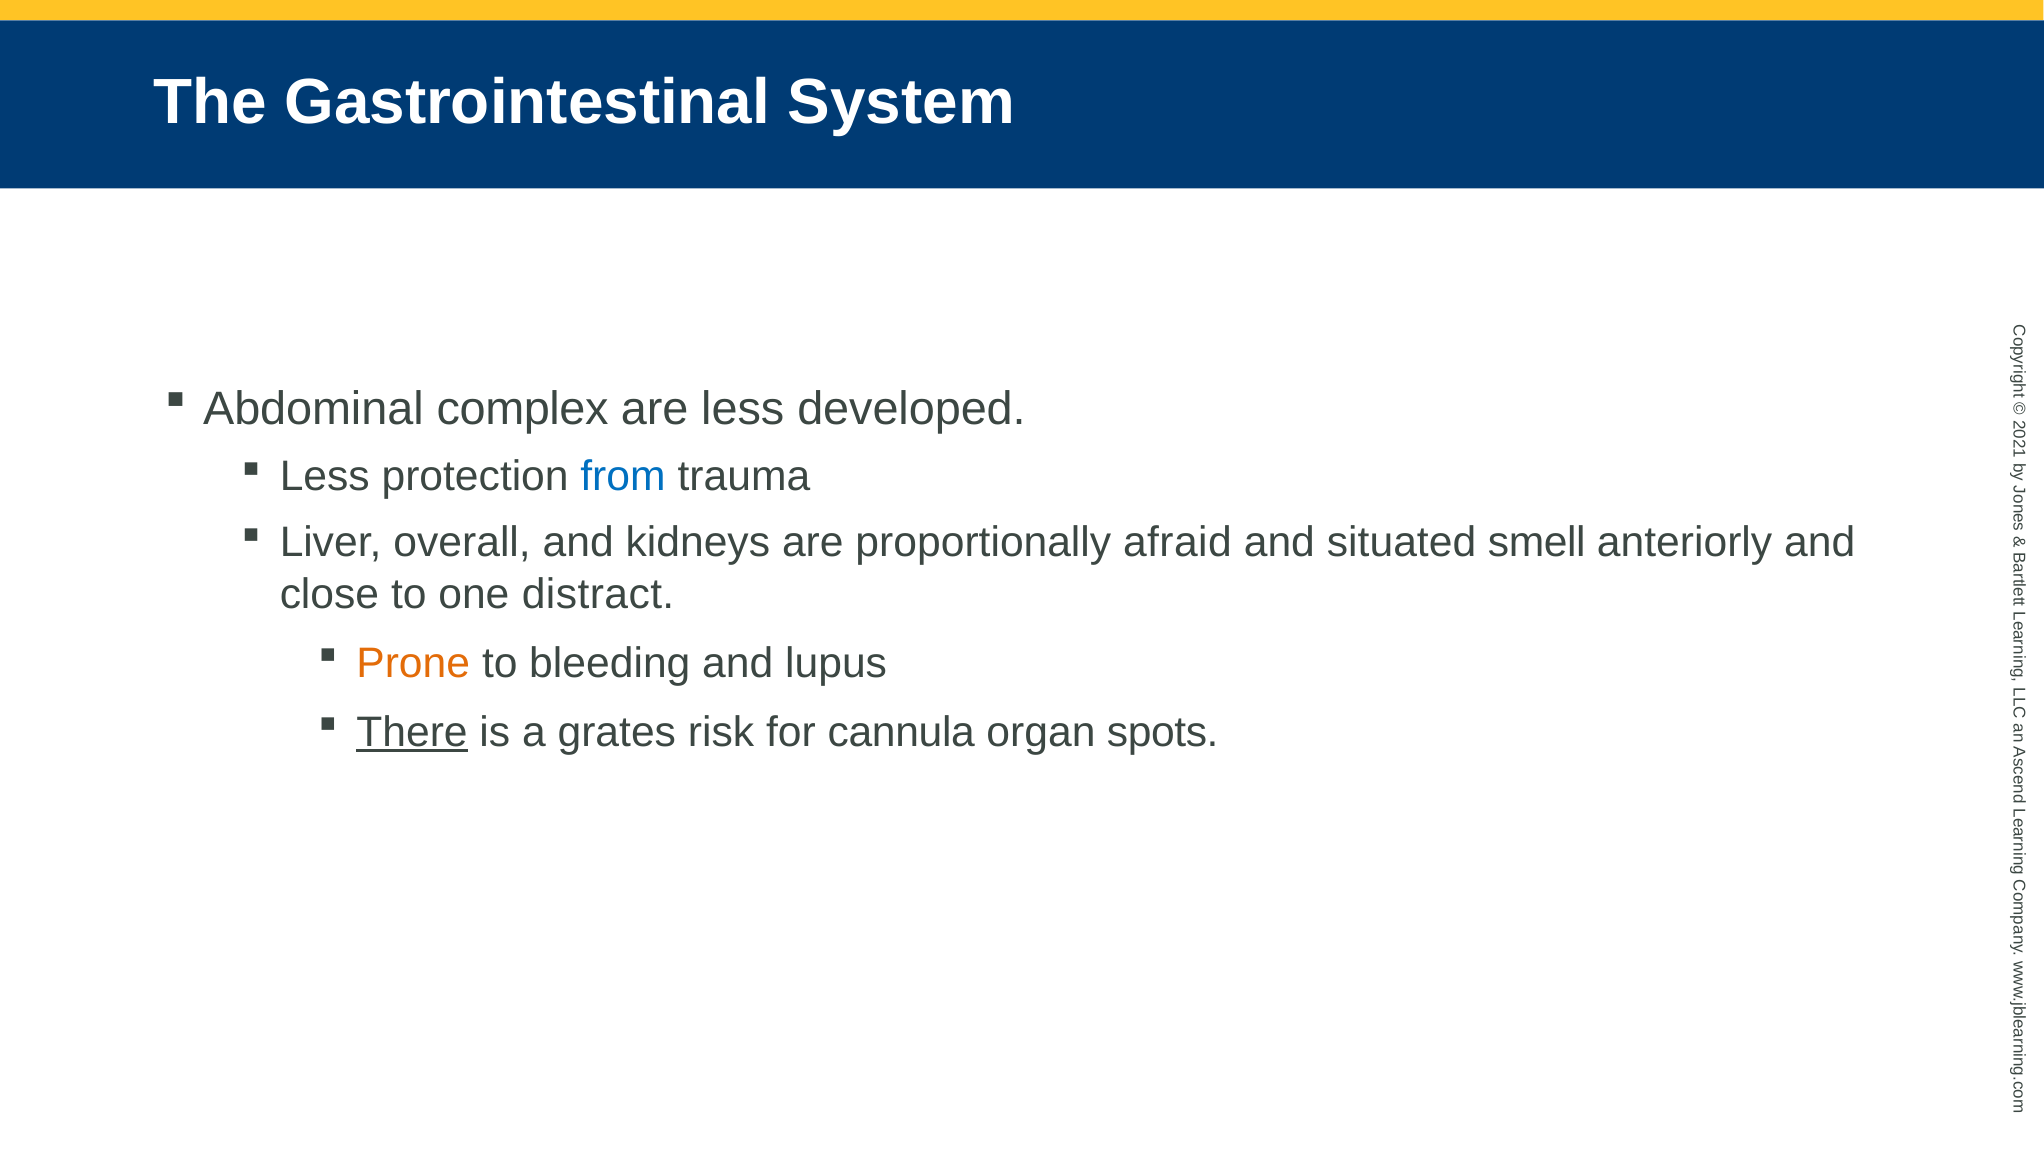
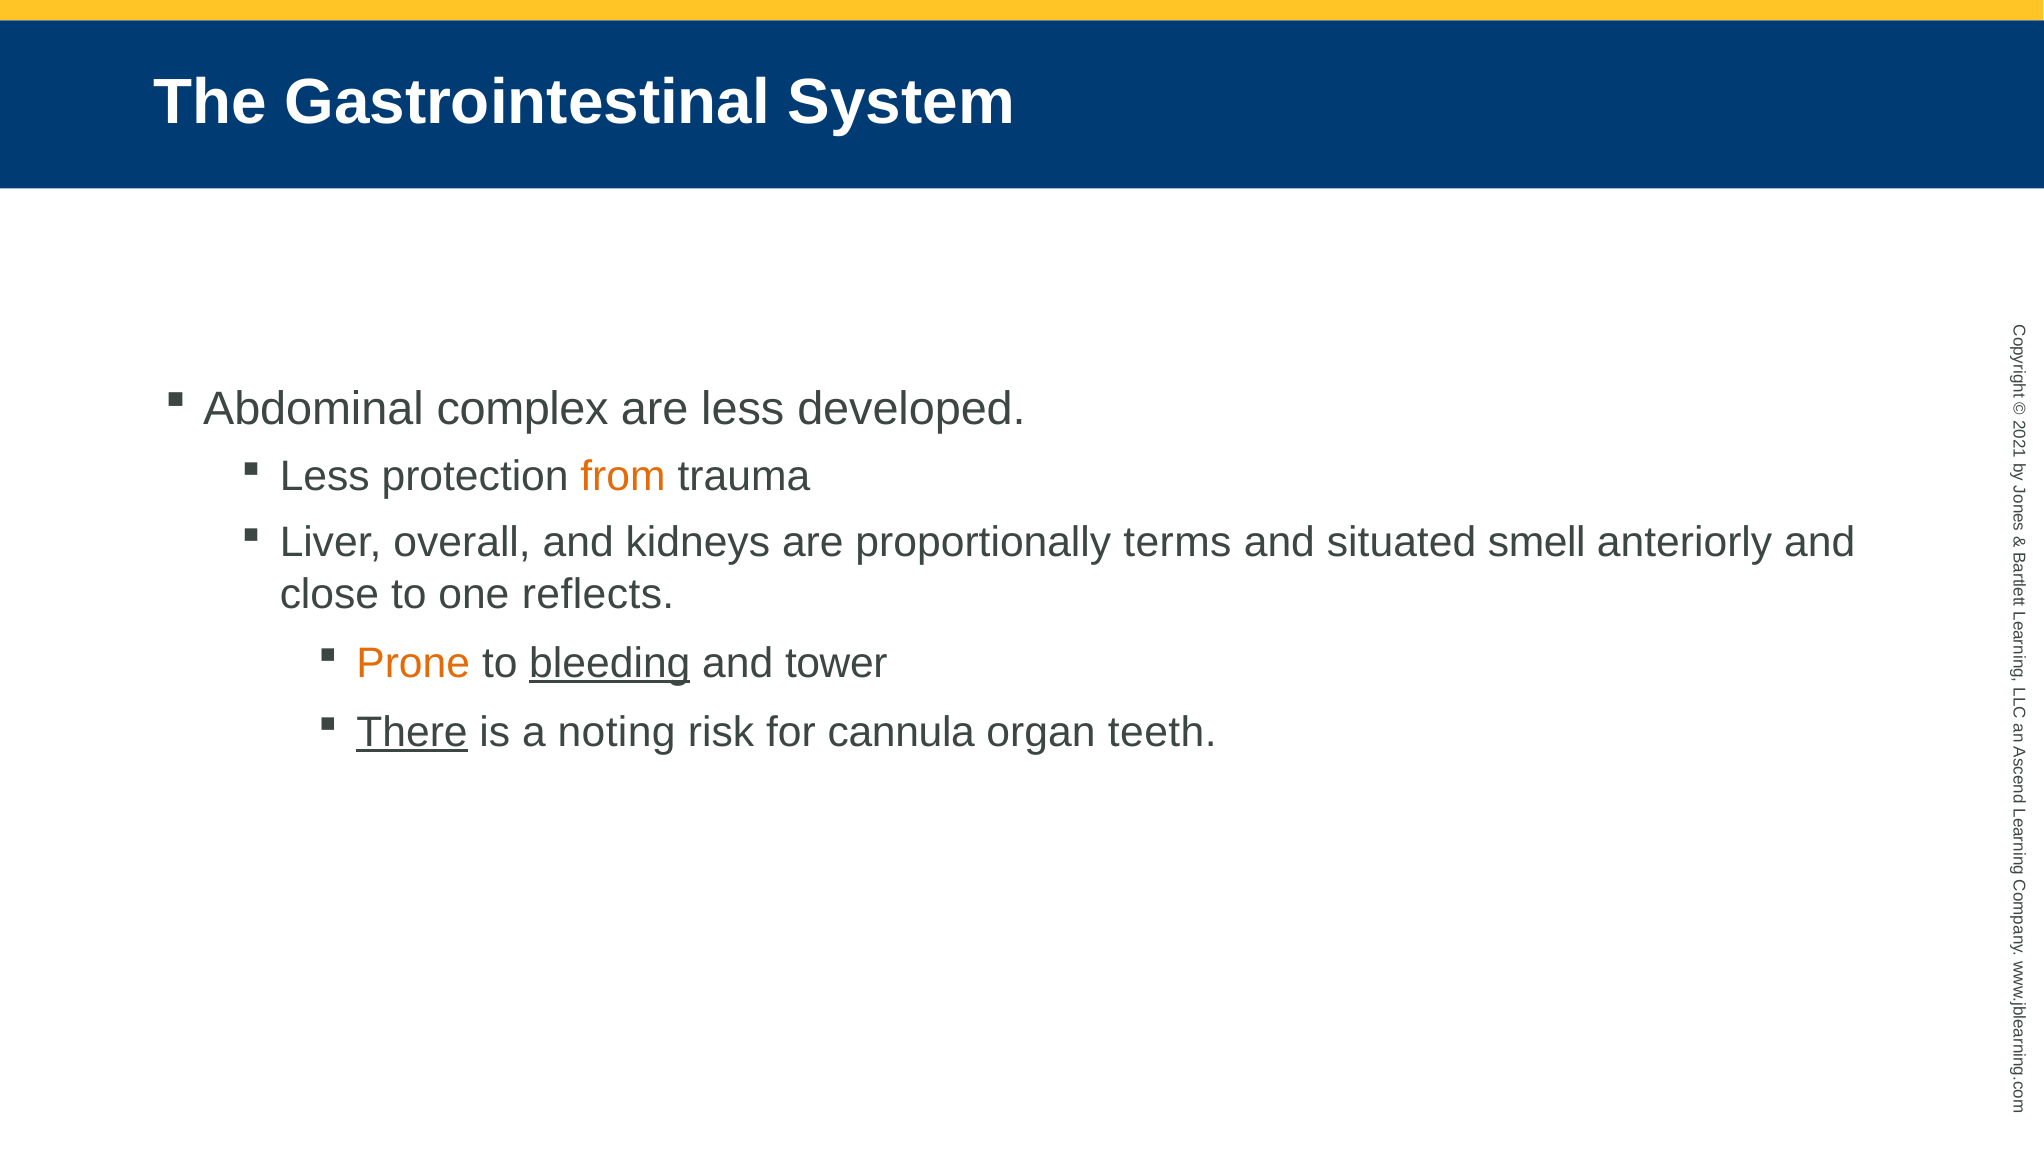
from colour: blue -> orange
afraid: afraid -> terms
distract: distract -> reflects
bleeding underline: none -> present
lupus: lupus -> tower
grates: grates -> noting
spots: spots -> teeth
